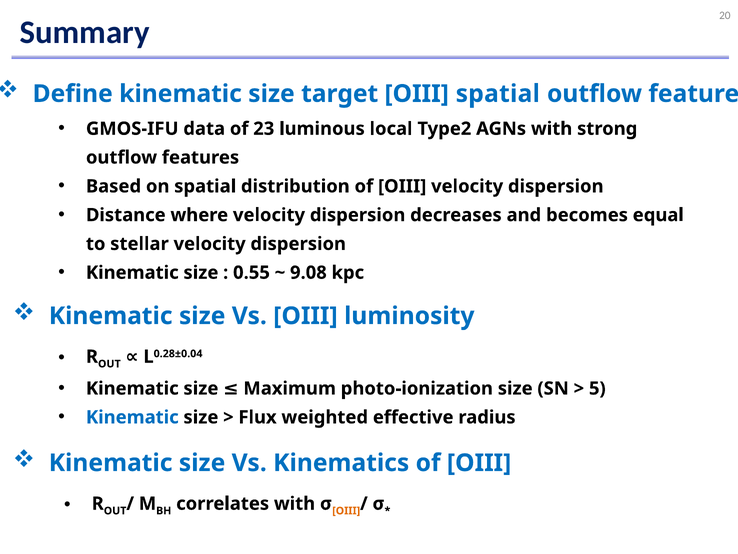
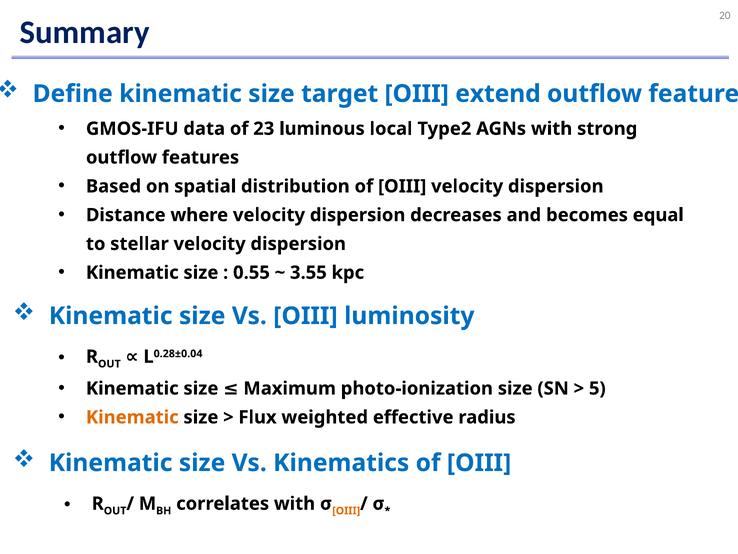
OIII spatial: spatial -> extend
9.08: 9.08 -> 3.55
Kinematic at (132, 417) colour: blue -> orange
